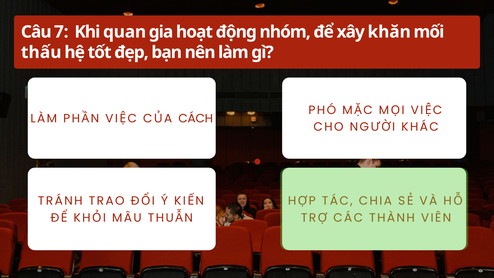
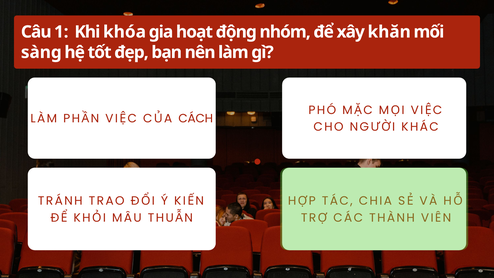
7: 7 -> 1
quan: quan -> khóa
thấu: thấu -> sàng
